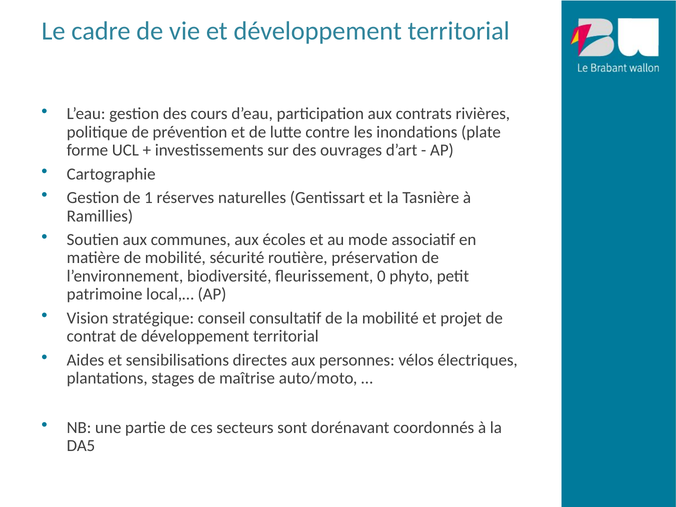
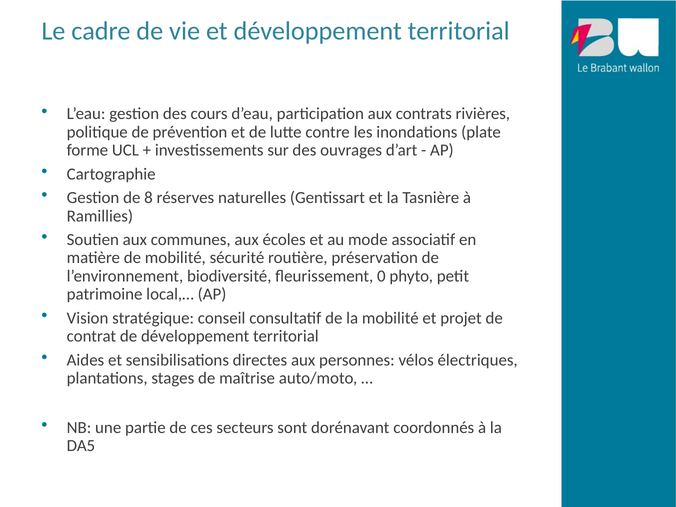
1: 1 -> 8
